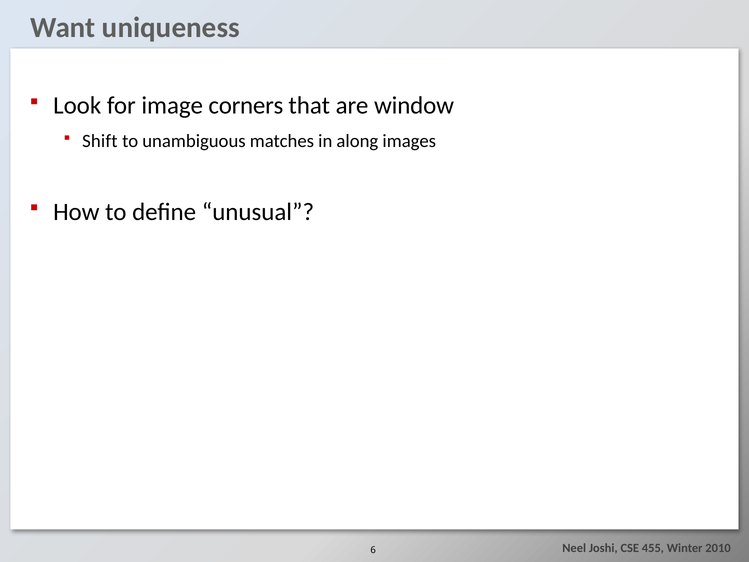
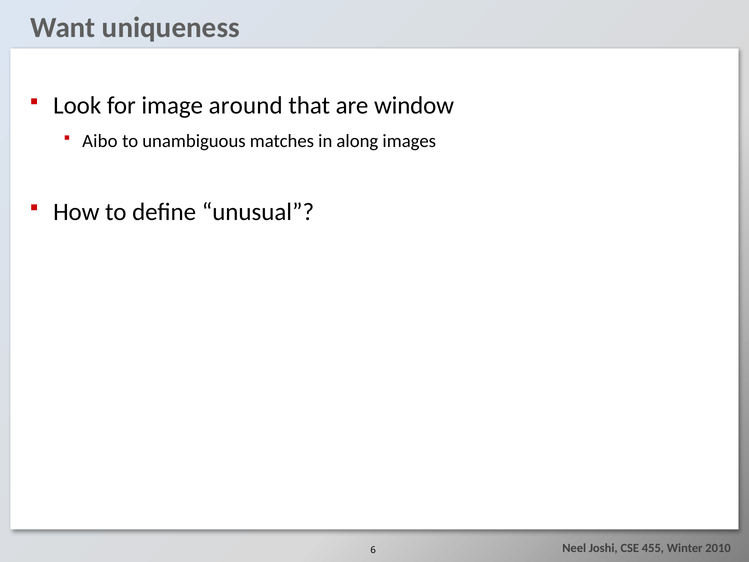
corners: corners -> around
Shift: Shift -> Aibo
